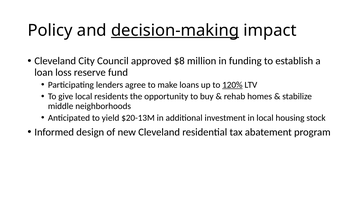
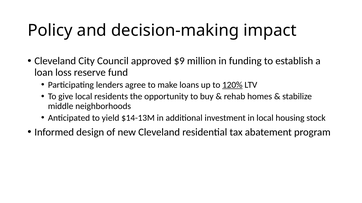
decision-making underline: present -> none
$8: $8 -> $9
$20-13M: $20-13M -> $14-13M
